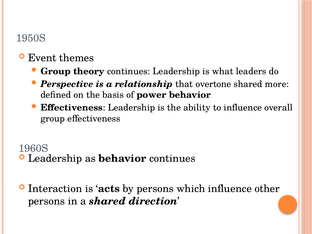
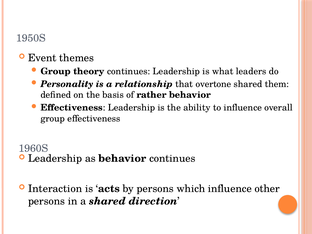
Perspective: Perspective -> Personality
more: more -> them
power: power -> rather
